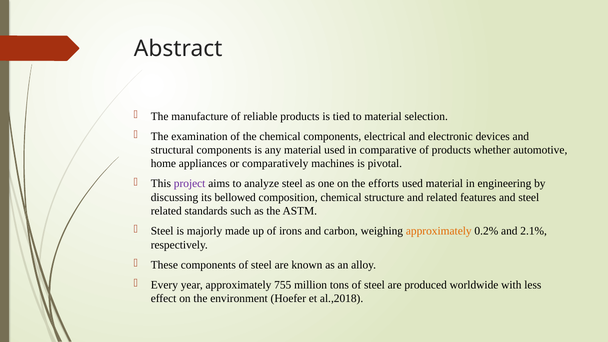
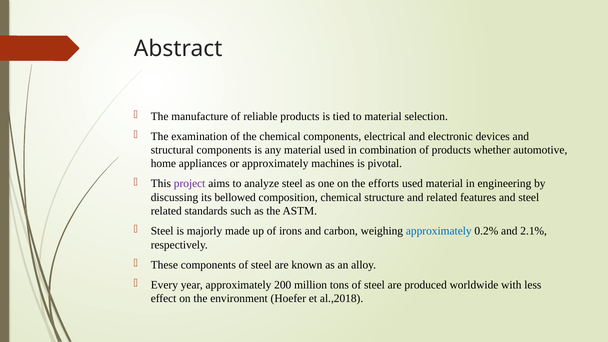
comparative: comparative -> combination
or comparatively: comparatively -> approximately
approximately at (439, 231) colour: orange -> blue
755: 755 -> 200
